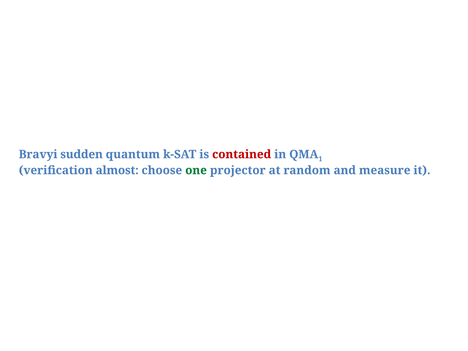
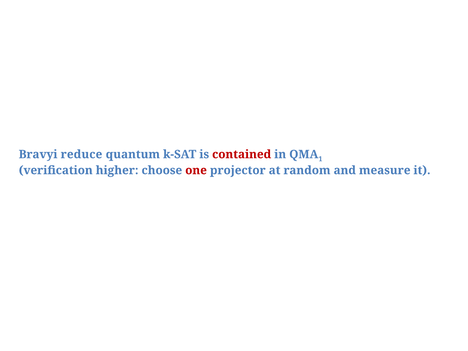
sudden: sudden -> reduce
almost: almost -> higher
one colour: green -> red
